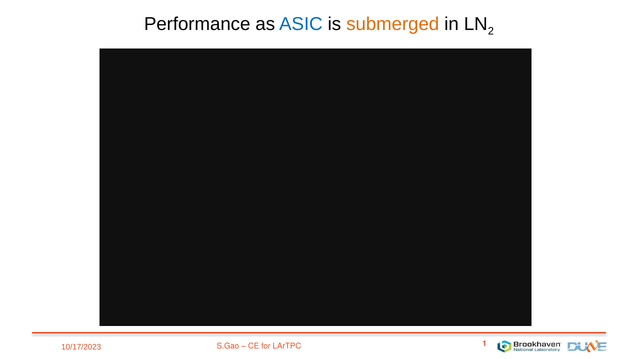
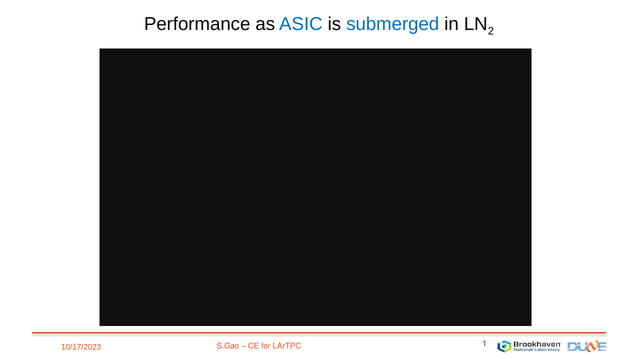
submerged colour: orange -> blue
